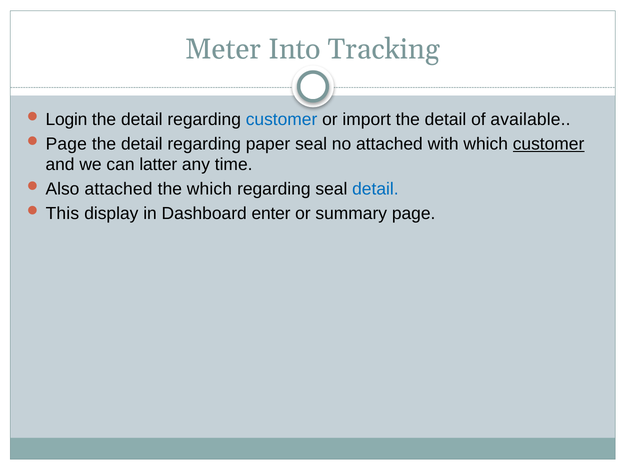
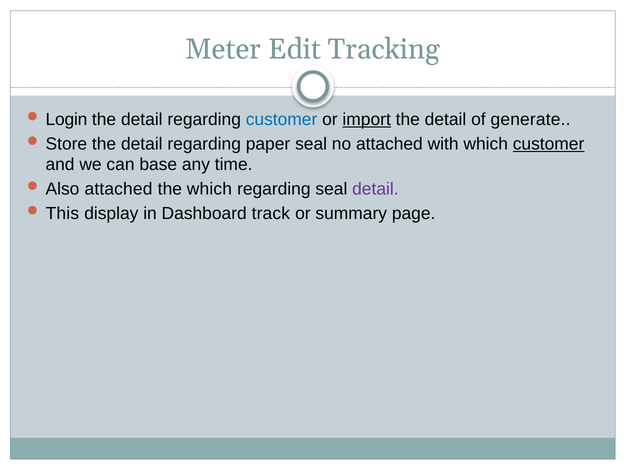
Into: Into -> Edit
import underline: none -> present
available: available -> generate
Page at (66, 144): Page -> Store
latter: latter -> base
detail at (375, 189) colour: blue -> purple
enter: enter -> track
